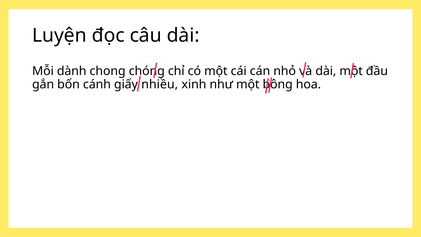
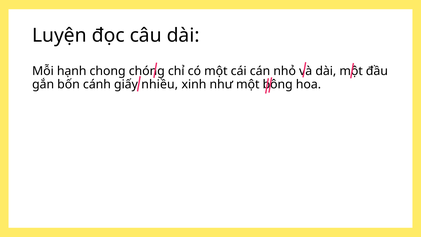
dành: dành -> hạnh
